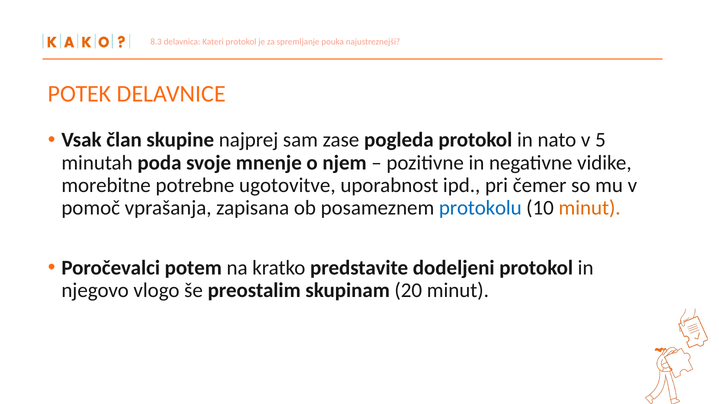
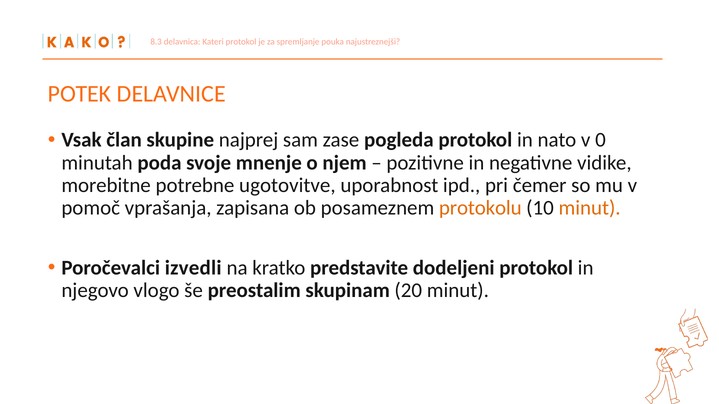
5: 5 -> 0
protokolu colour: blue -> orange
potem: potem -> izvedli
